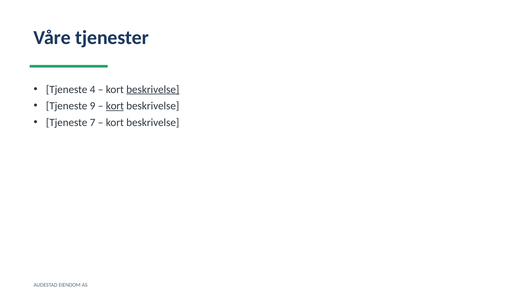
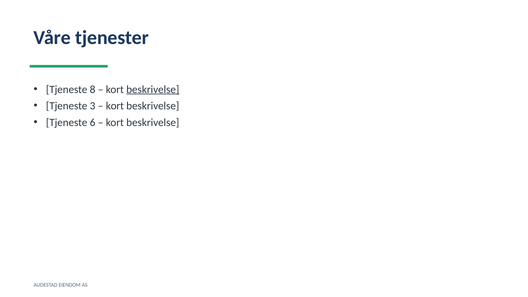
4: 4 -> 8
9: 9 -> 3
kort at (115, 106) underline: present -> none
7: 7 -> 6
